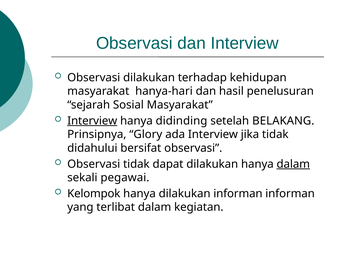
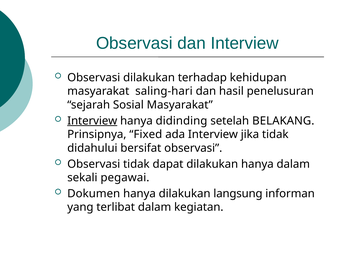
hanya-hari: hanya-hari -> saling-hari
Glory: Glory -> Fixed
dalam at (293, 164) underline: present -> none
Kelompok: Kelompok -> Dokumen
dilakukan informan: informan -> langsung
